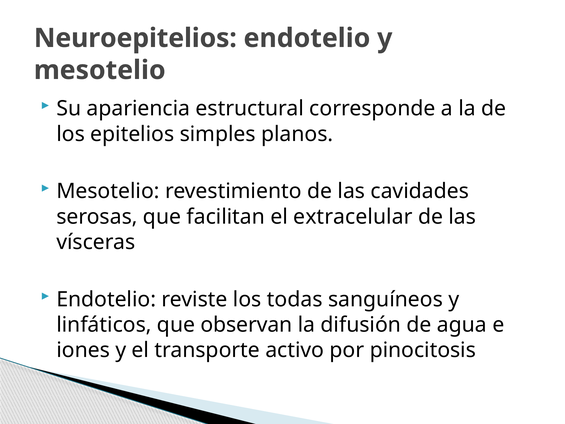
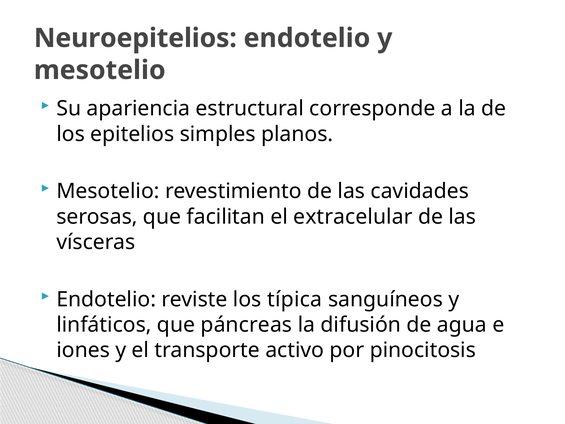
todas: todas -> típica
observan: observan -> páncreas
